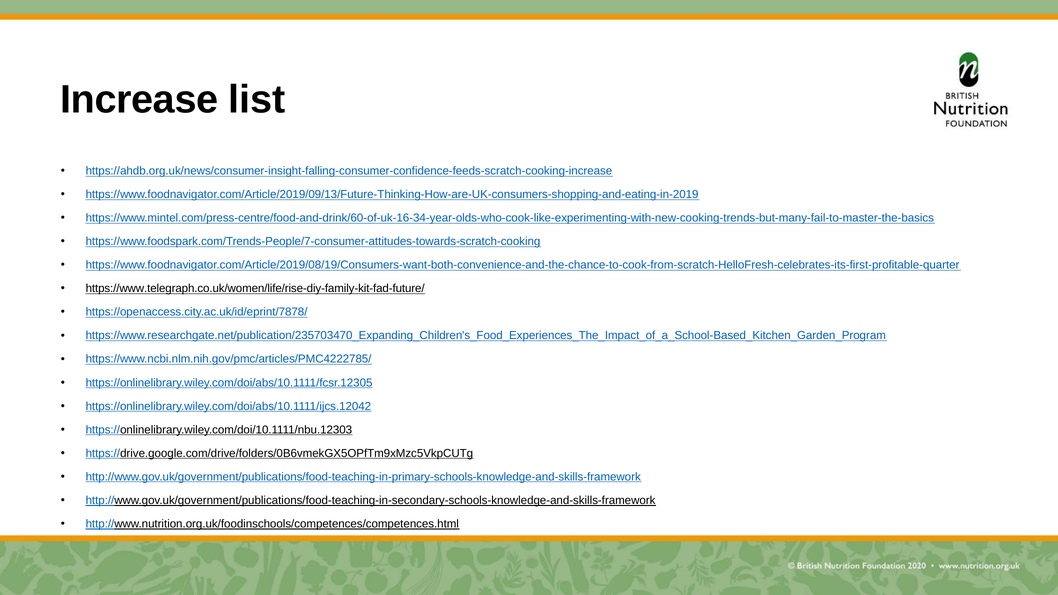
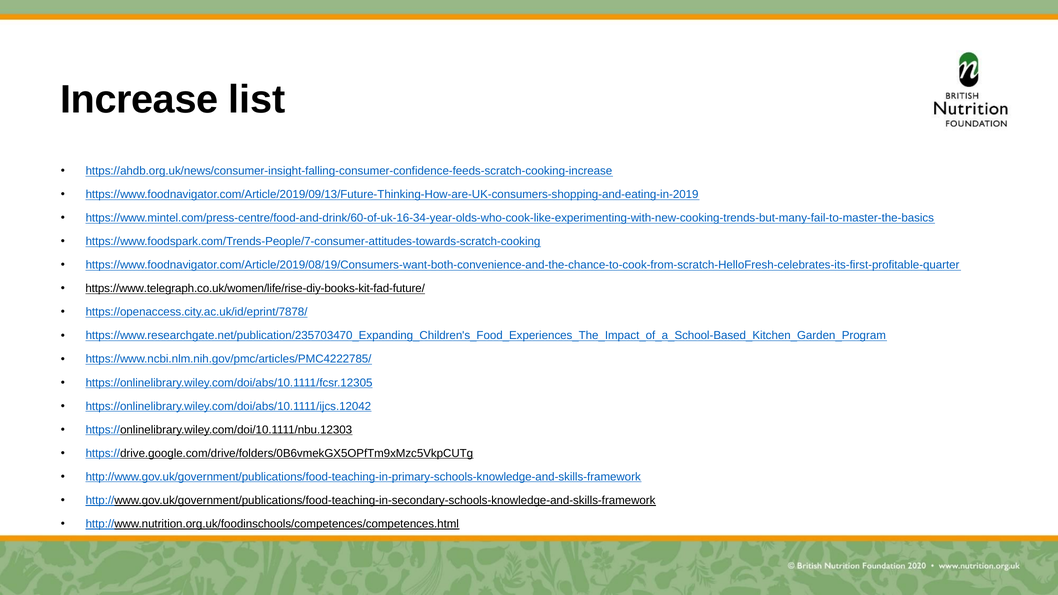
https://www.telegraph.co.uk/women/life/rise-diy-family-kit-fad-future/: https://www.telegraph.co.uk/women/life/rise-diy-family-kit-fad-future/ -> https://www.telegraph.co.uk/women/life/rise-diy-books-kit-fad-future/
